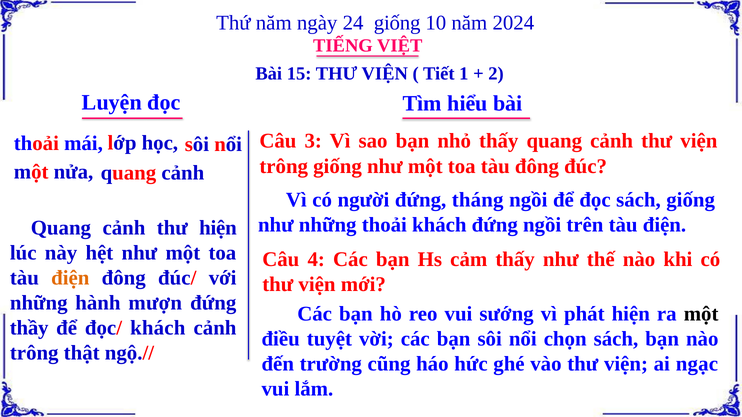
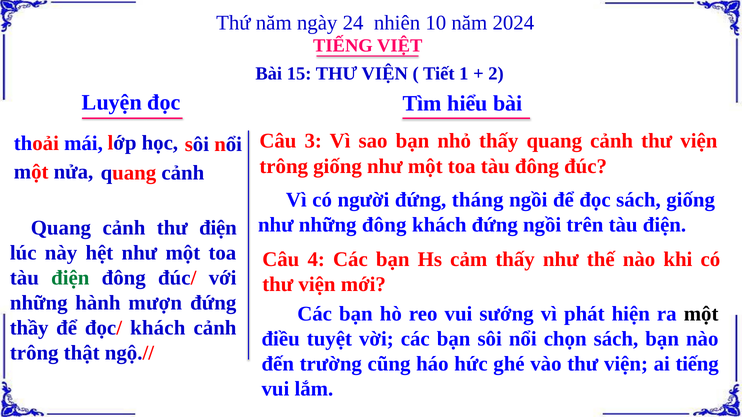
24 giống: giống -> nhiên
những thoải: thoải -> đông
thư hiện: hiện -> điện
điện at (70, 278) colour: orange -> green
ai ngạc: ngạc -> tiếng
